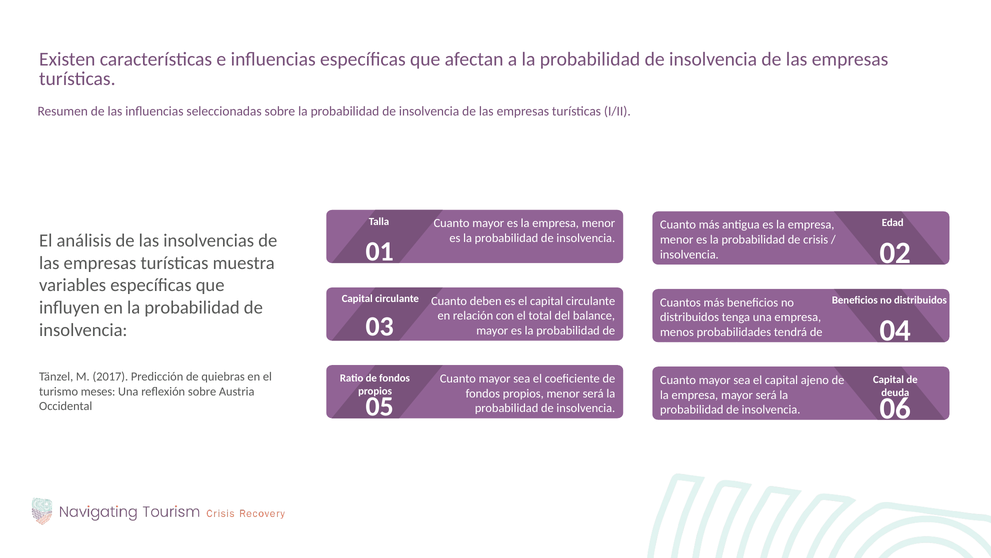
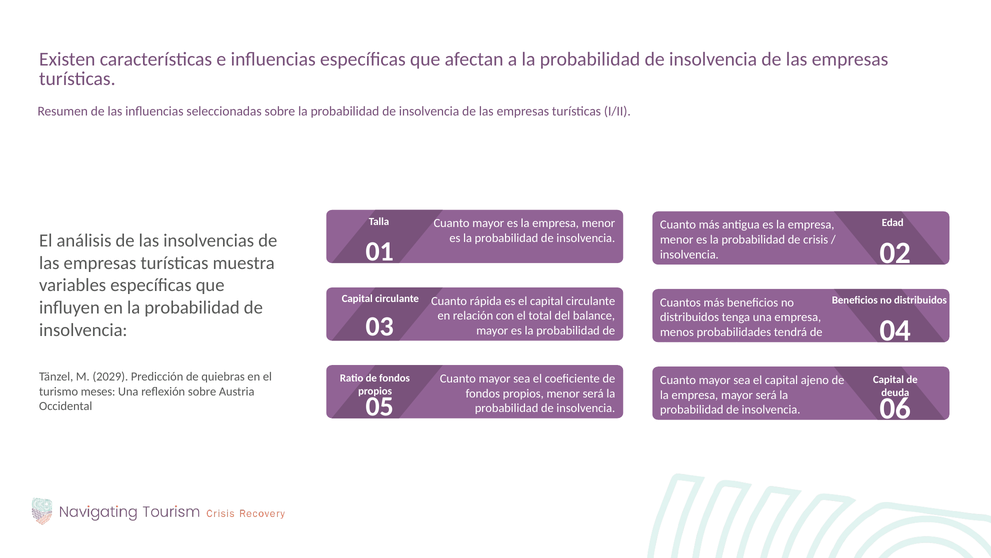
deben: deben -> rápida
2017: 2017 -> 2029
